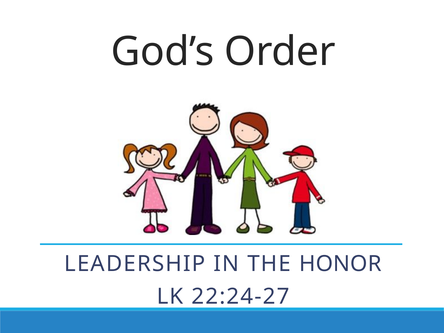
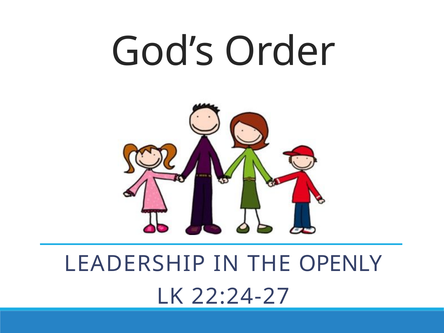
HONOR: HONOR -> OPENLY
